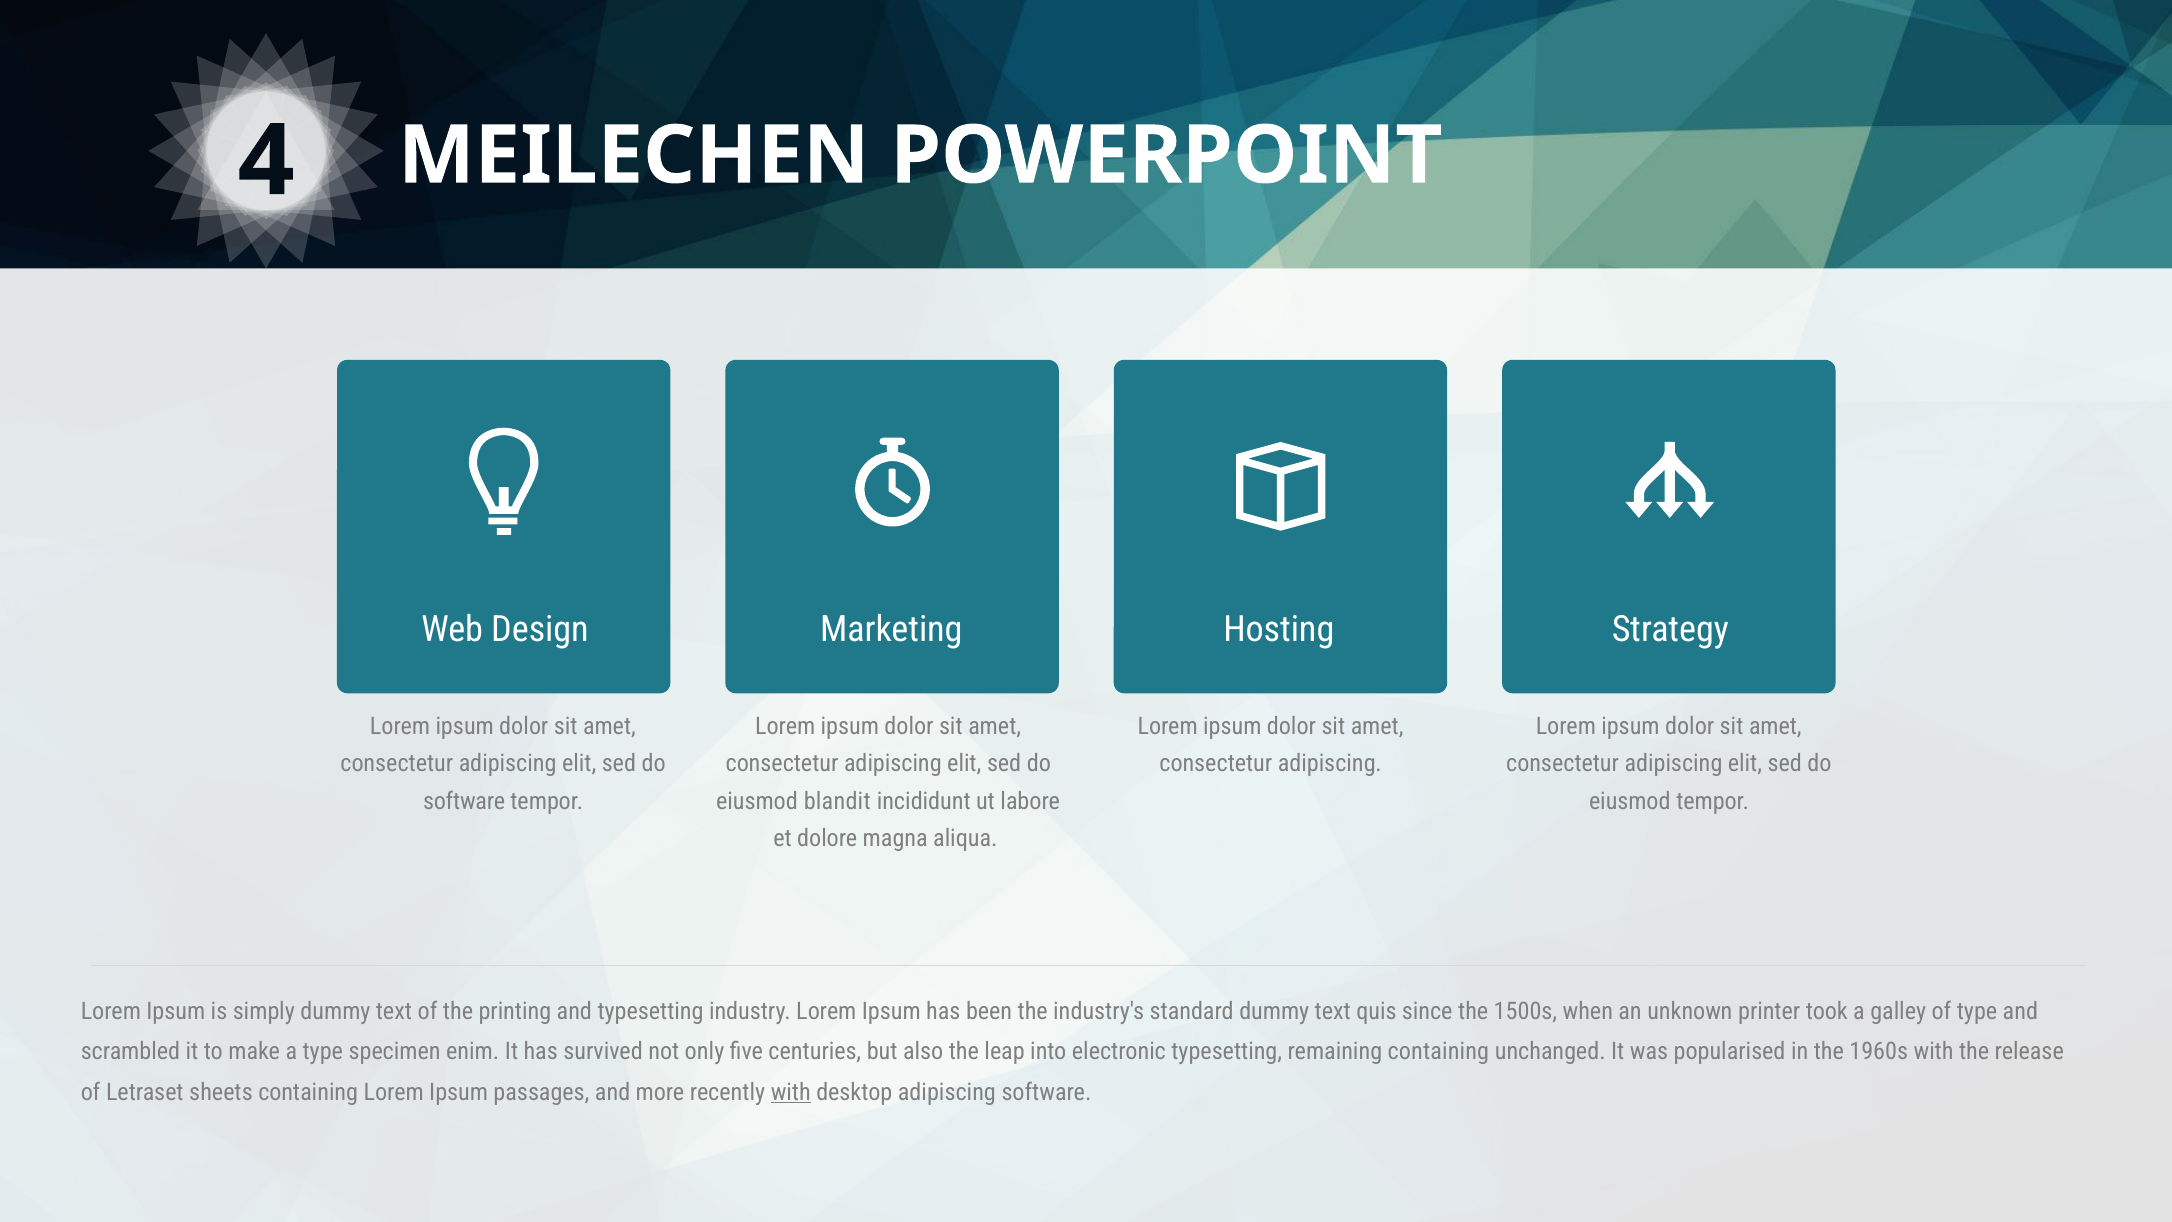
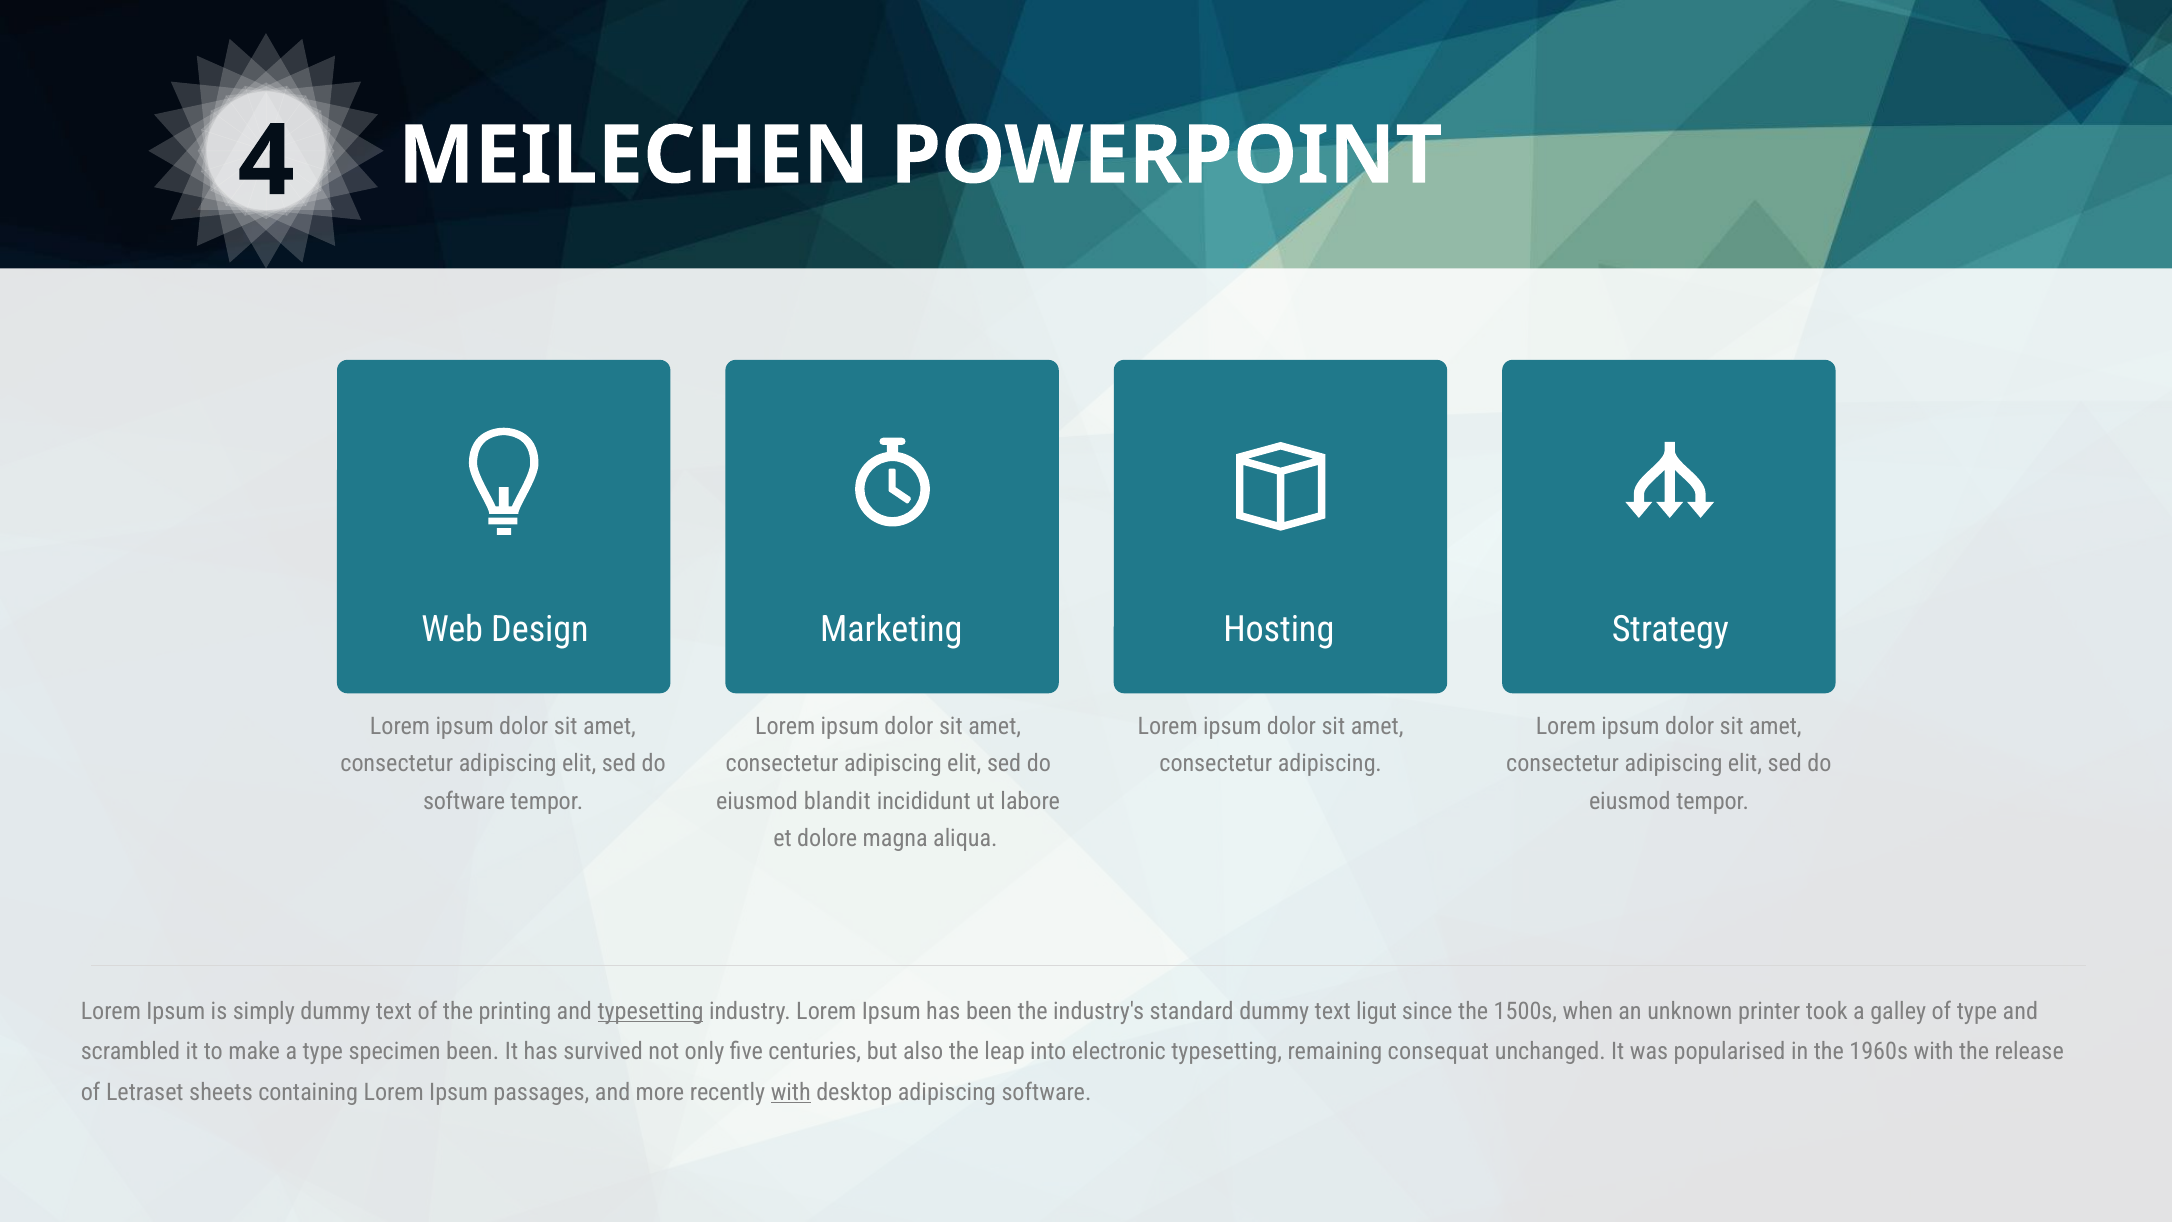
typesetting at (651, 1011) underline: none -> present
quis: quis -> ligut
specimen enim: enim -> been
remaining containing: containing -> consequat
